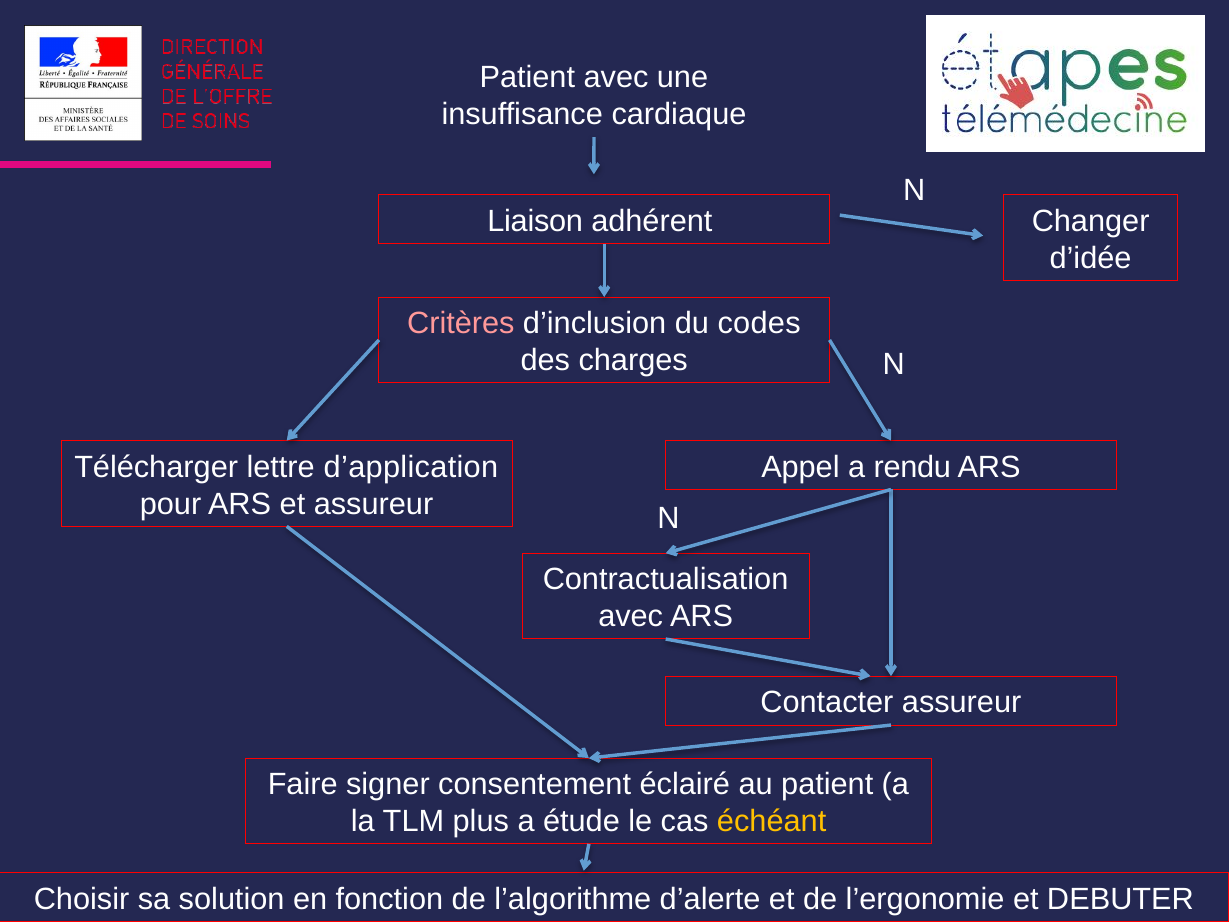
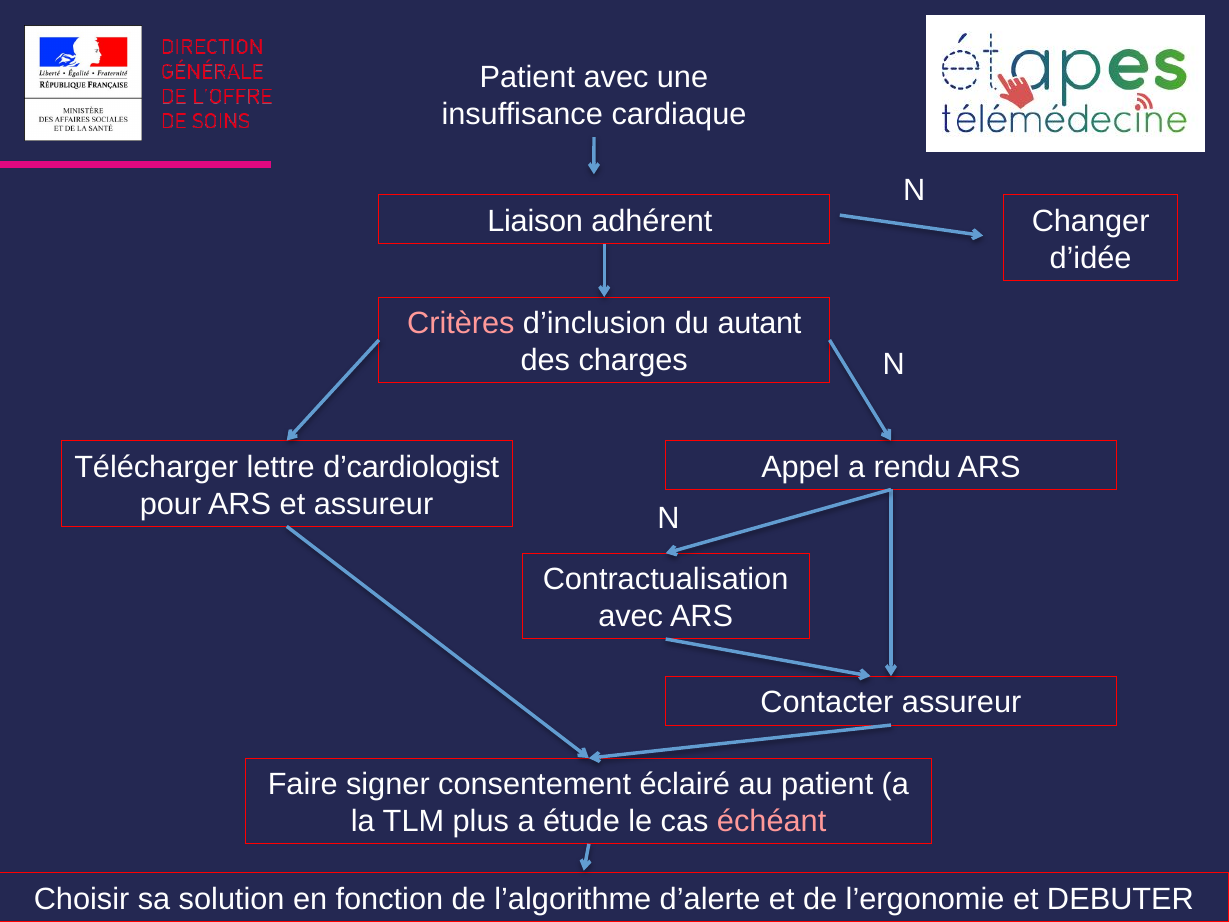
codes: codes -> autant
d’application: d’application -> d’cardiologist
échéant colour: yellow -> pink
